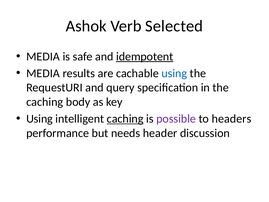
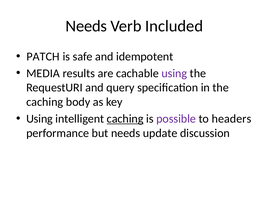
Ashok at (86, 26): Ashok -> Needs
Selected: Selected -> Included
MEDIA at (43, 56): MEDIA -> PATCH
idempotent underline: present -> none
using at (174, 73) colour: blue -> purple
header: header -> update
